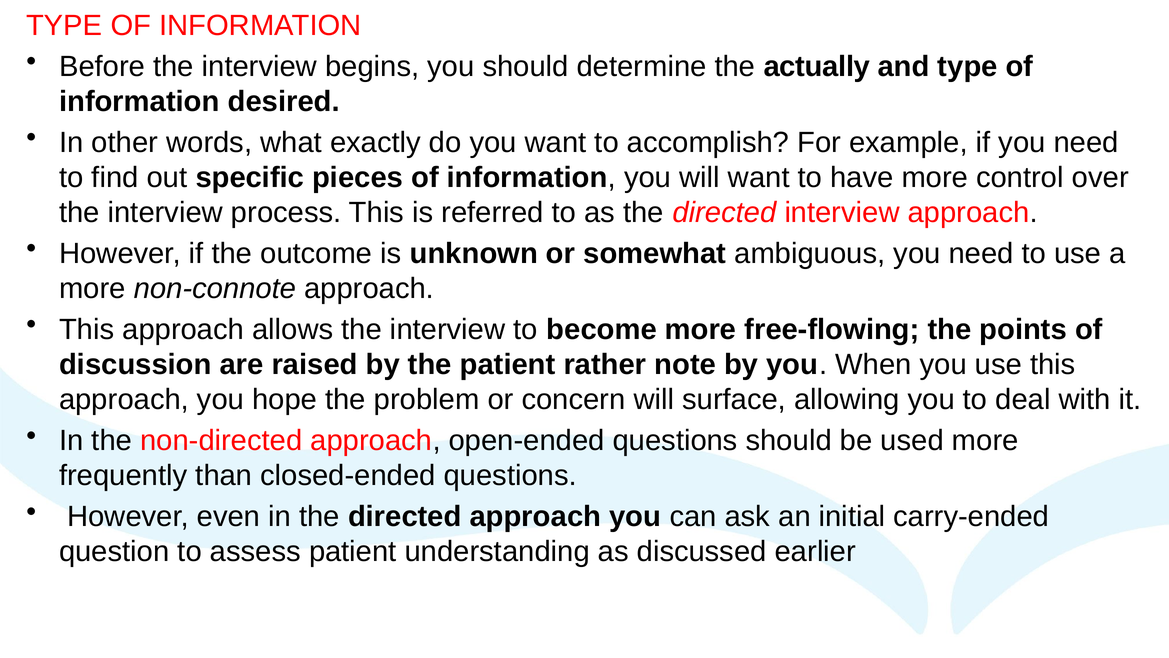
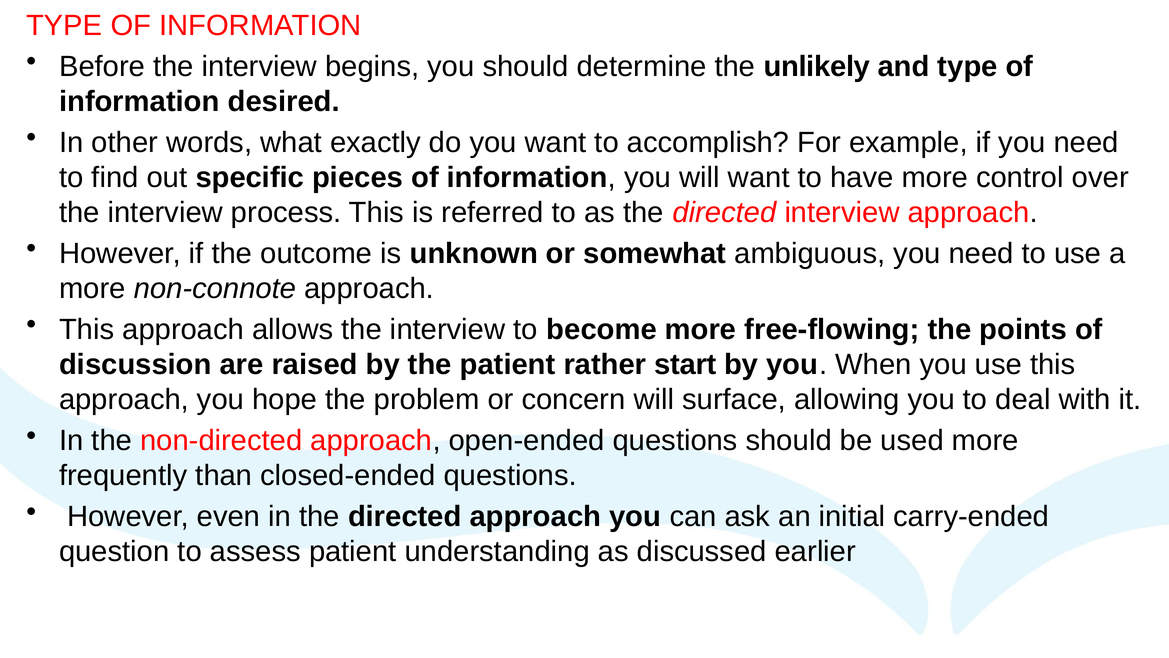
actually: actually -> unlikely
note: note -> start
